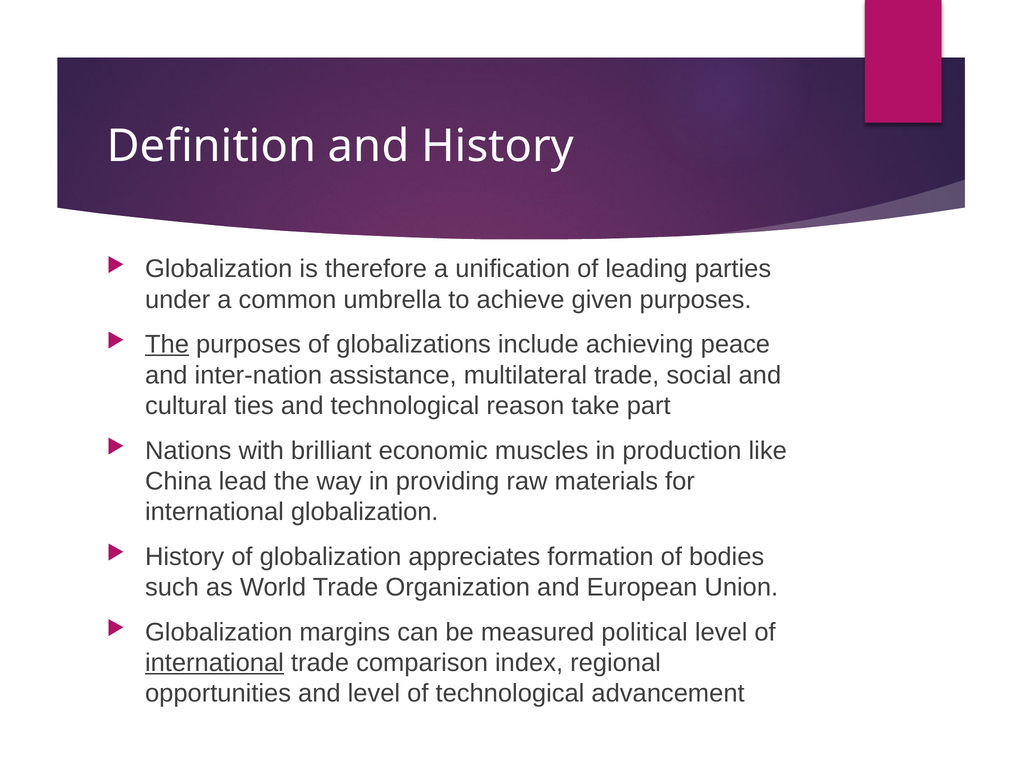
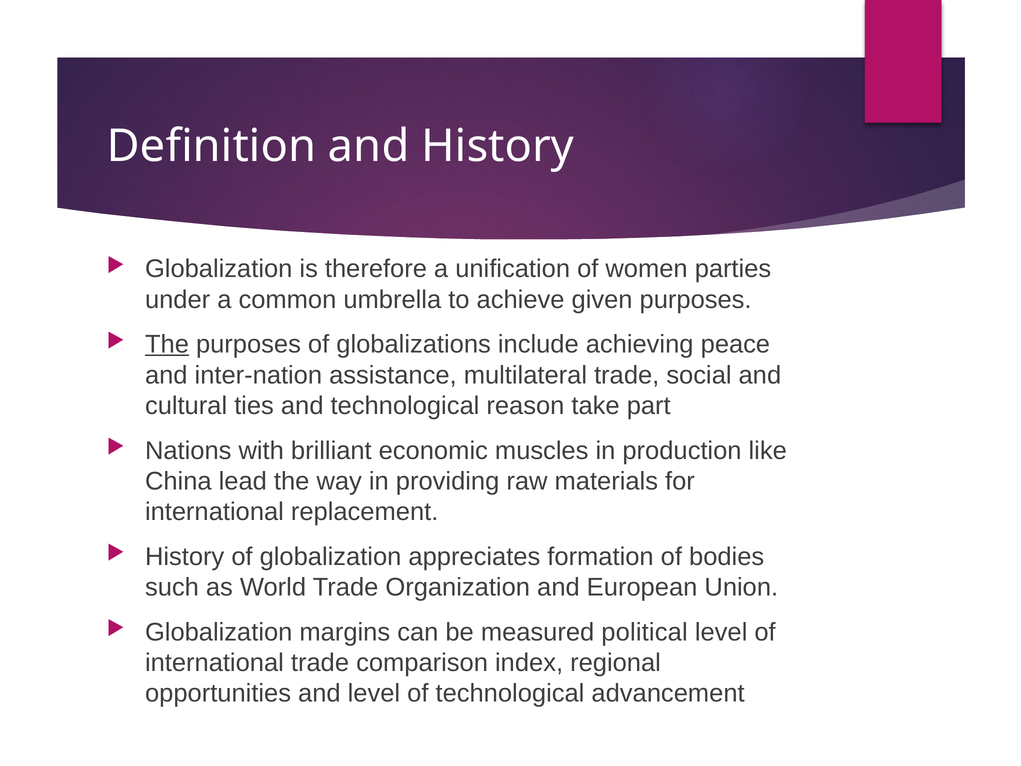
leading: leading -> women
international globalization: globalization -> replacement
international at (214, 663) underline: present -> none
